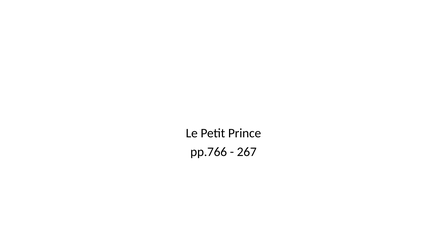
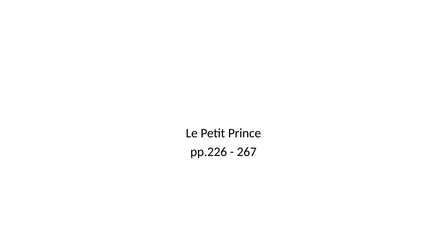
pp.766: pp.766 -> pp.226
